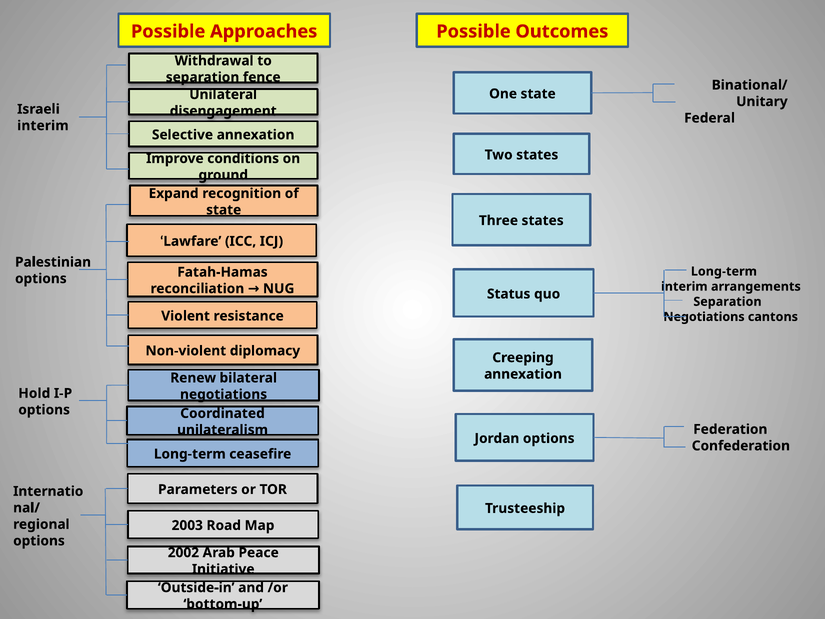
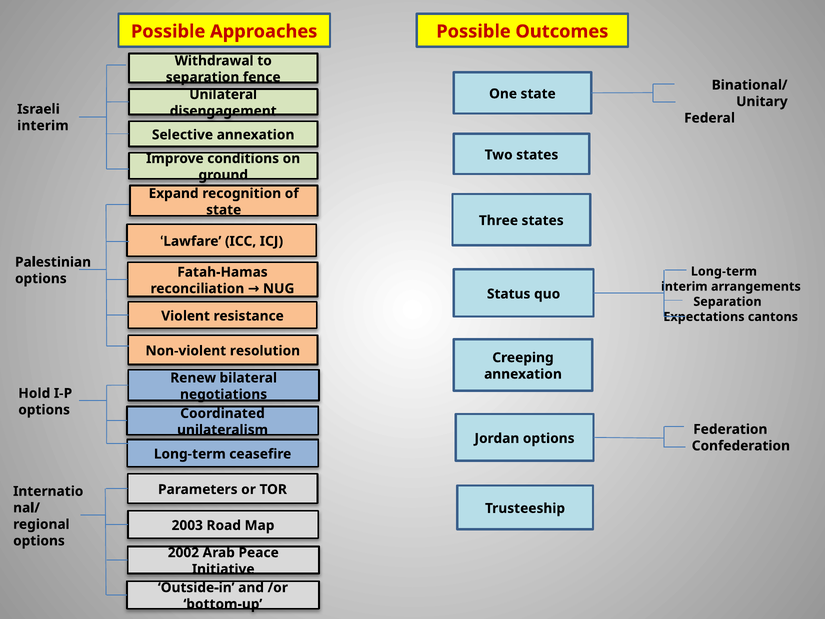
Negotiations at (704, 317): Negotiations -> Expectations
diplomacy: diplomacy -> resolution
